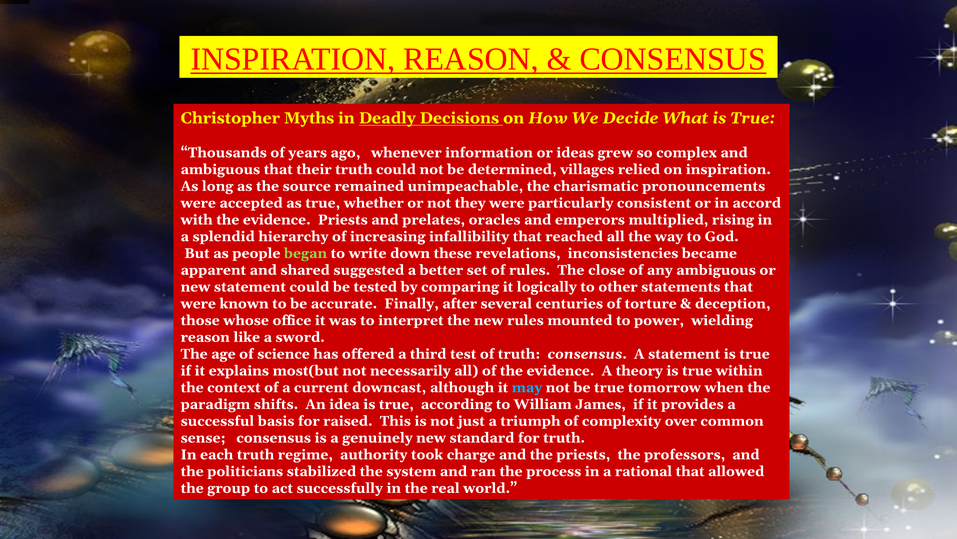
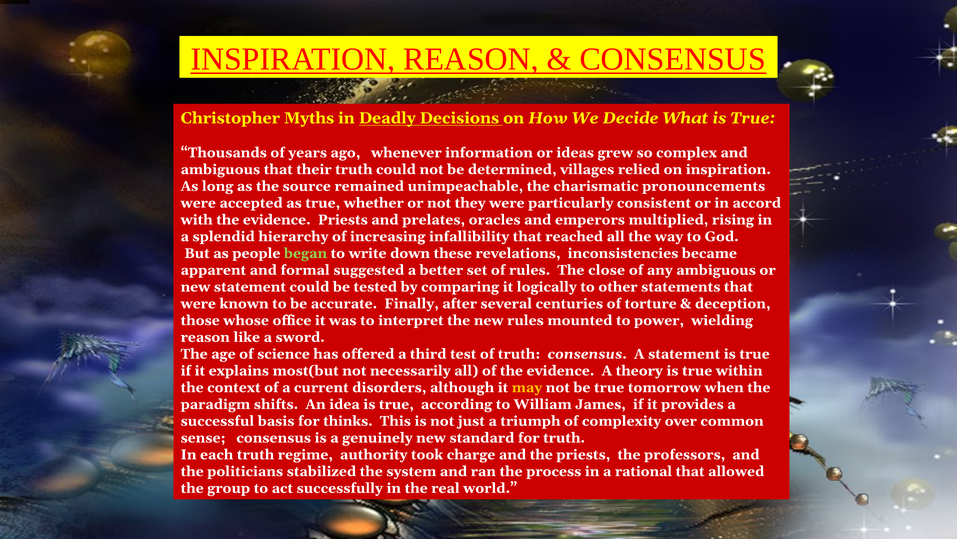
shared: shared -> formal
downcast: downcast -> disorders
may colour: light blue -> yellow
raised: raised -> thinks
